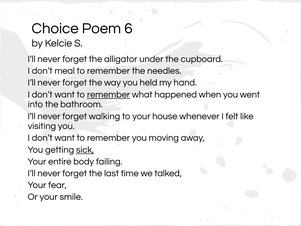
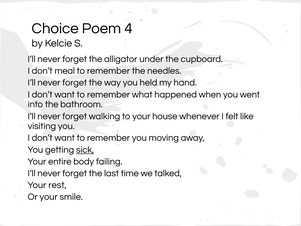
6: 6 -> 4
remember at (109, 94) underline: present -> none
fear: fear -> rest
